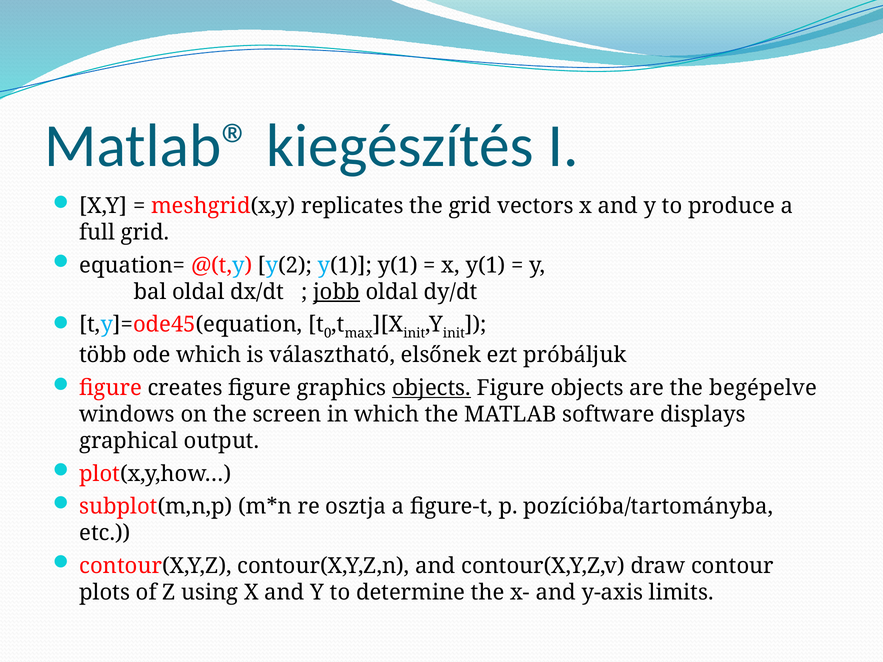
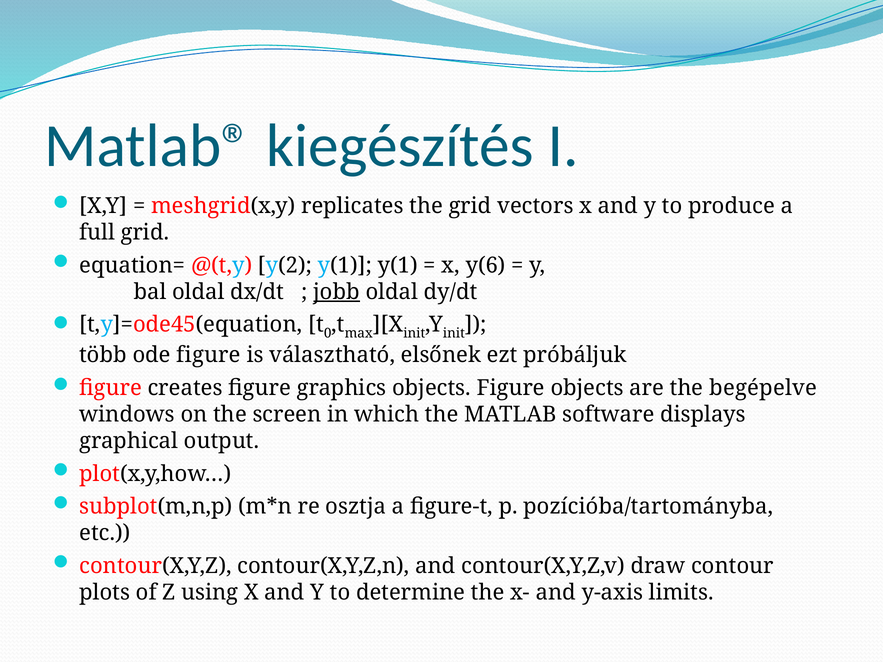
x y(1: y(1 -> y(6
ode which: which -> figure
objects at (432, 388) underline: present -> none
